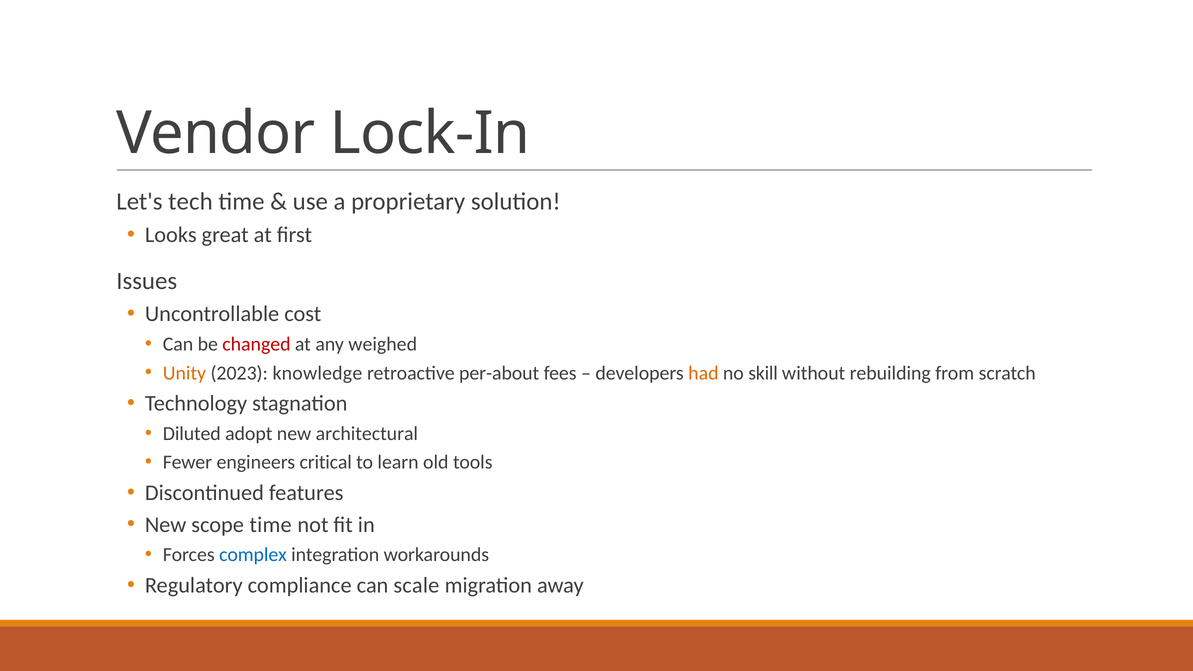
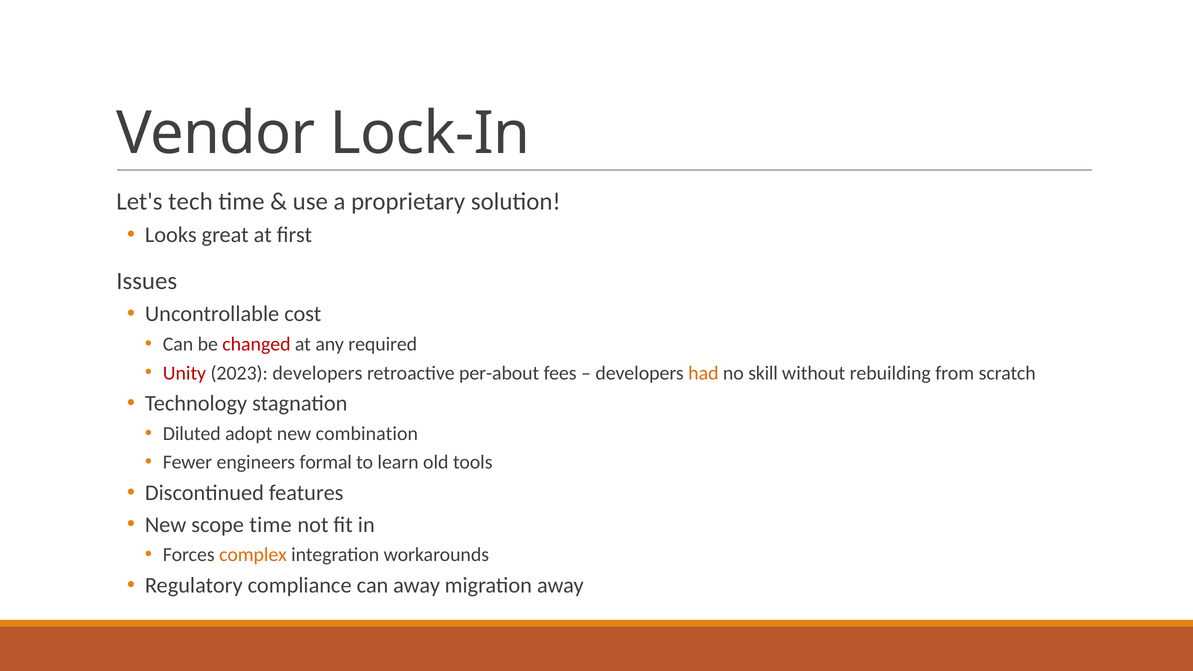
weighed: weighed -> required
Unity colour: orange -> red
2023 knowledge: knowledge -> developers
architectural: architectural -> combination
critical: critical -> formal
complex colour: blue -> orange
can scale: scale -> away
